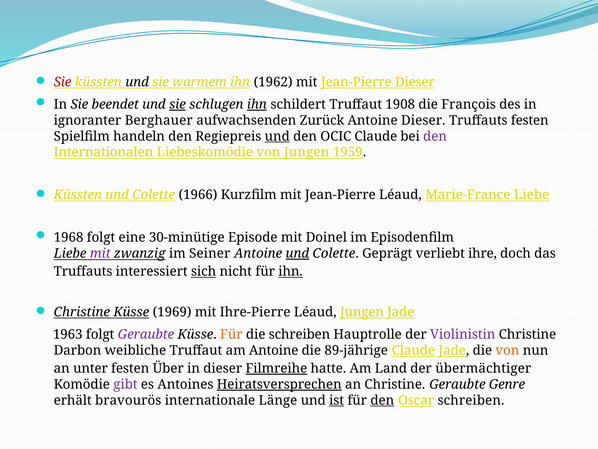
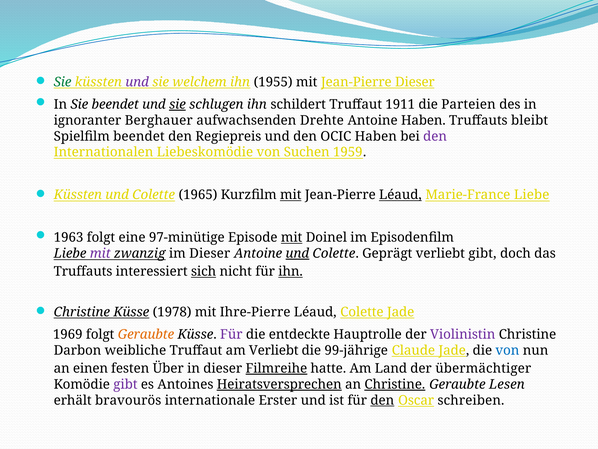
Sie at (63, 82) colour: red -> green
und at (137, 82) colour: black -> purple
warmem: warmem -> welchem
1962: 1962 -> 1955
ihn at (257, 104) underline: present -> none
1908: 1908 -> 1911
François: François -> Parteien
Zurück: Zurück -> Drehte
Antoine Dieser: Dieser -> Haben
Truffauts festen: festen -> bleibt
Spielfilm handeln: handeln -> beendet
und at (277, 136) underline: present -> none
OCIC Claude: Claude -> Haben
von Jungen: Jungen -> Suchen
1966: 1966 -> 1965
mit at (291, 195) underline: none -> present
Léaud at (400, 195) underline: none -> present
1968: 1968 -> 1963
30-minütige: 30-minütige -> 97-minütige
mit at (292, 237) underline: none -> present
im Seiner: Seiner -> Dieser
verliebt ihre: ihre -> gibt
1969: 1969 -> 1978
Léaud Jungen: Jungen -> Colette
1963: 1963 -> 1969
Geraubte at (146, 334) colour: purple -> orange
Für at (231, 334) colour: orange -> purple
die schreiben: schreiben -> entdeckte
am Antoine: Antoine -> Verliebt
89-jährige: 89-jährige -> 99-jährige
von at (507, 350) colour: orange -> blue
unter: unter -> einen
Christine at (395, 384) underline: none -> present
Genre: Genre -> Lesen
Länge: Länge -> Erster
ist underline: present -> none
